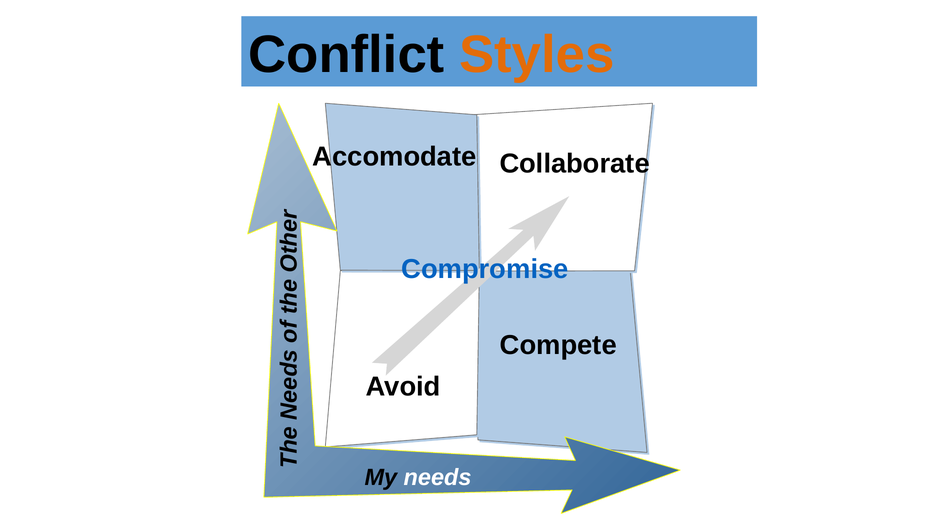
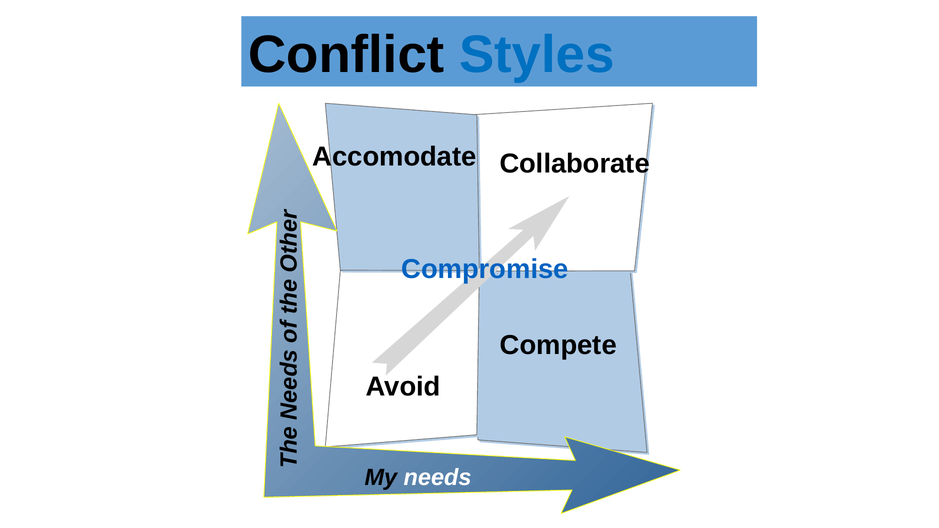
Styles colour: orange -> blue
